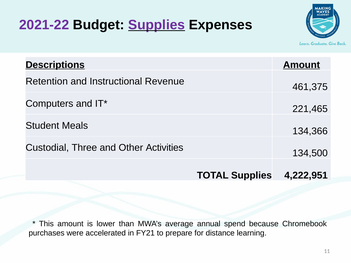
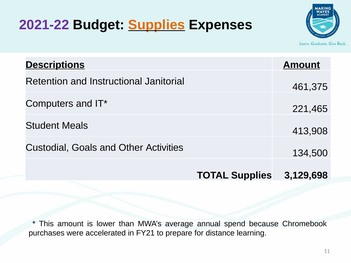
Supplies at (157, 25) colour: purple -> orange
Revenue: Revenue -> Janitorial
134,366: 134,366 -> 413,908
Three: Three -> Goals
4,222,951: 4,222,951 -> 3,129,698
